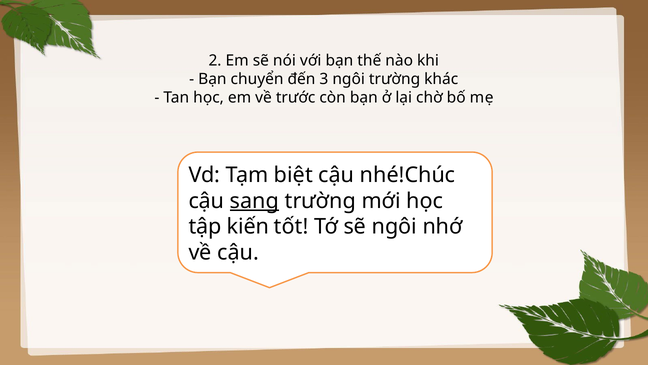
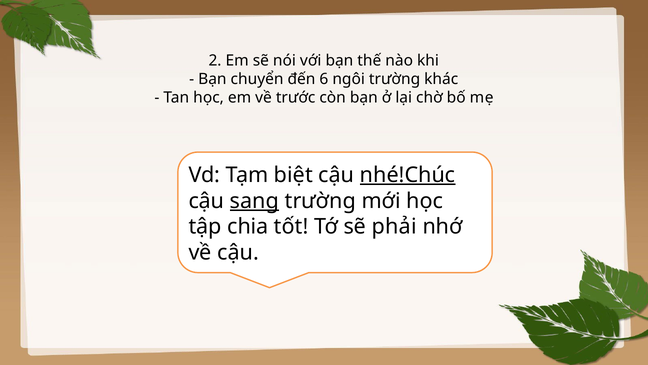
3: 3 -> 6
nhé!Chúc underline: none -> present
kiến: kiến -> chia
sẽ ngôi: ngôi -> phải
